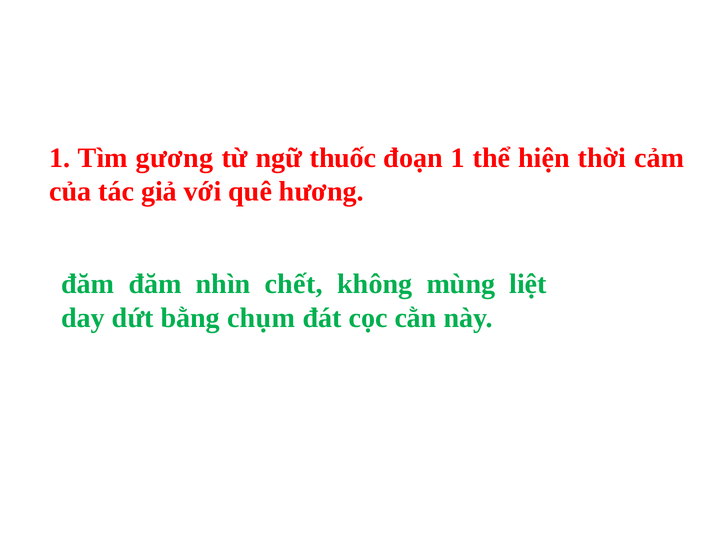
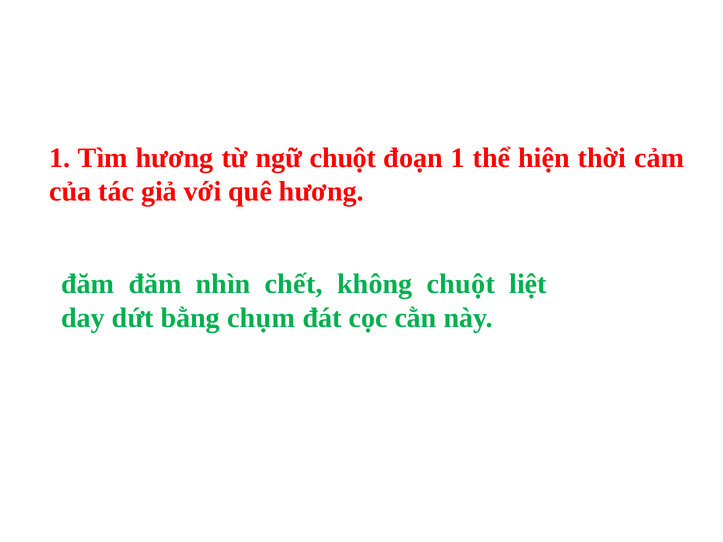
Tìm gương: gương -> hương
ngữ thuốc: thuốc -> chuột
không mùng: mùng -> chuột
